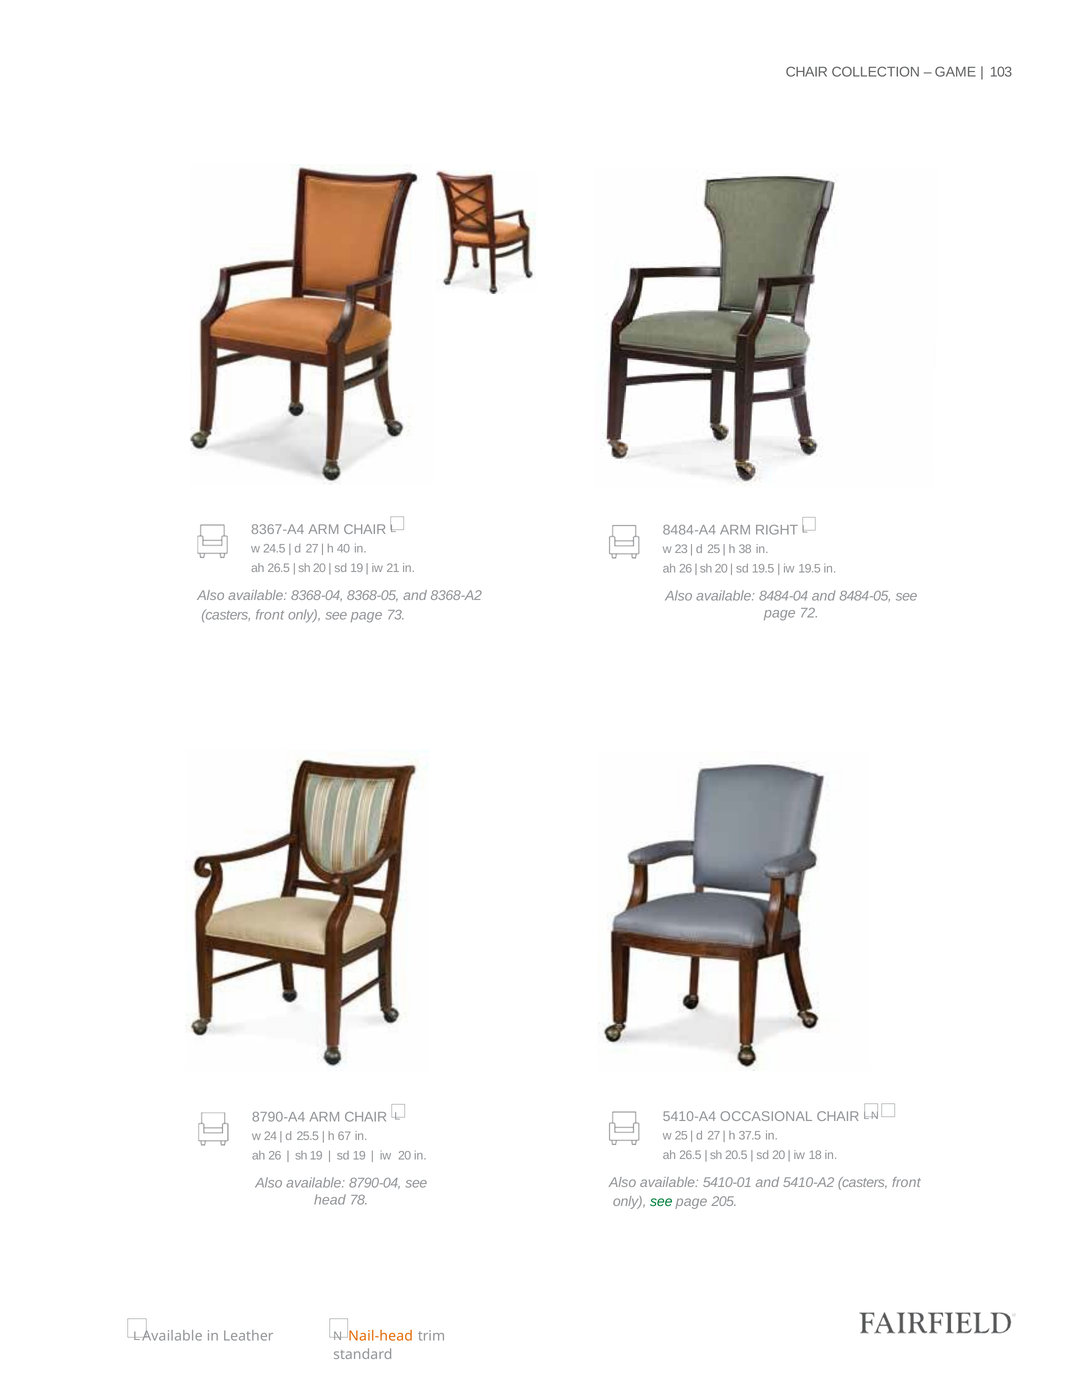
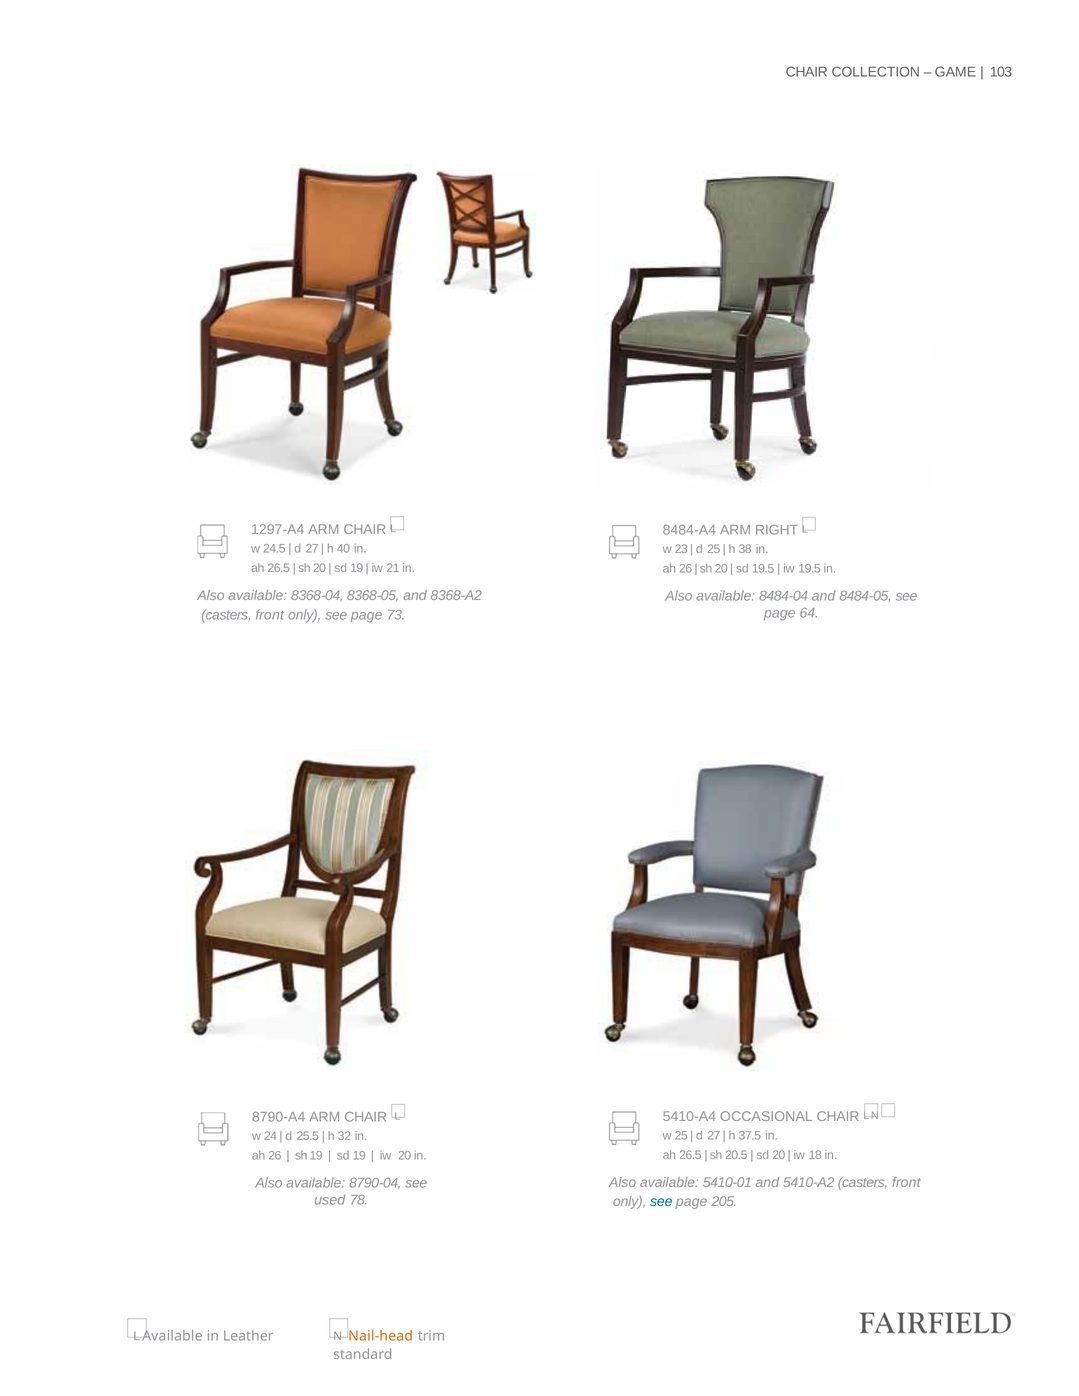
8367-A4: 8367-A4 -> 1297-A4
72: 72 -> 64
67: 67 -> 32
head: head -> used
see at (661, 1202) colour: green -> blue
